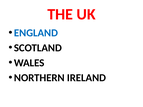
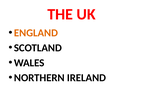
ENGLAND colour: blue -> orange
